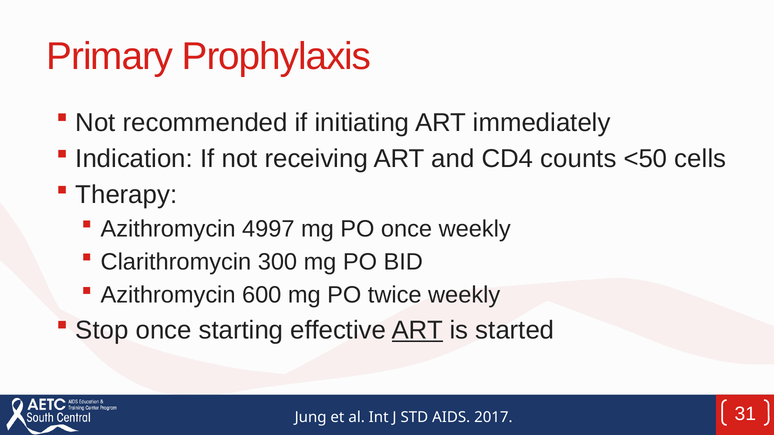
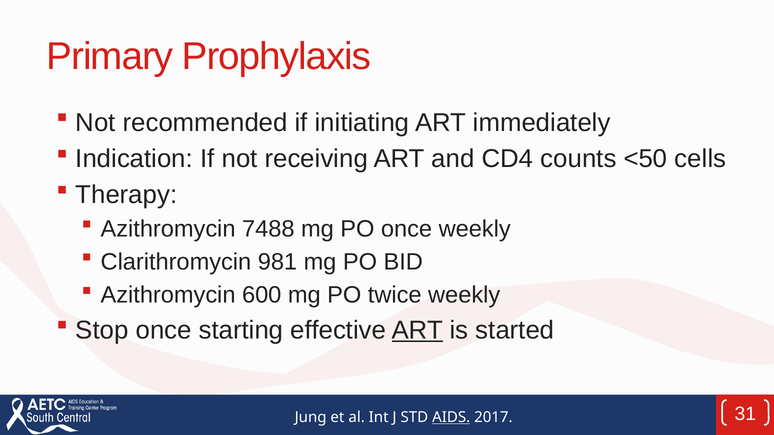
4997: 4997 -> 7488
300: 300 -> 981
AIDS underline: none -> present
